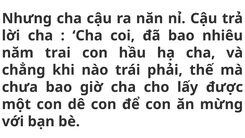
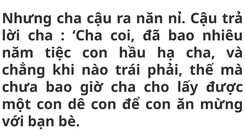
trai: trai -> tiệc
